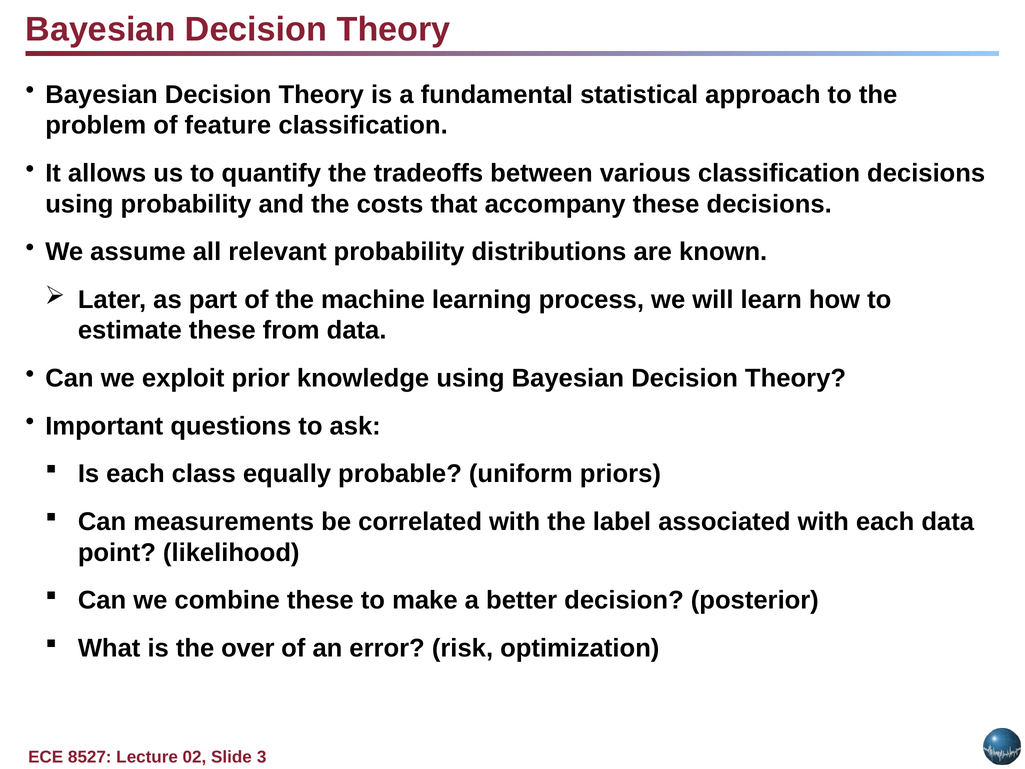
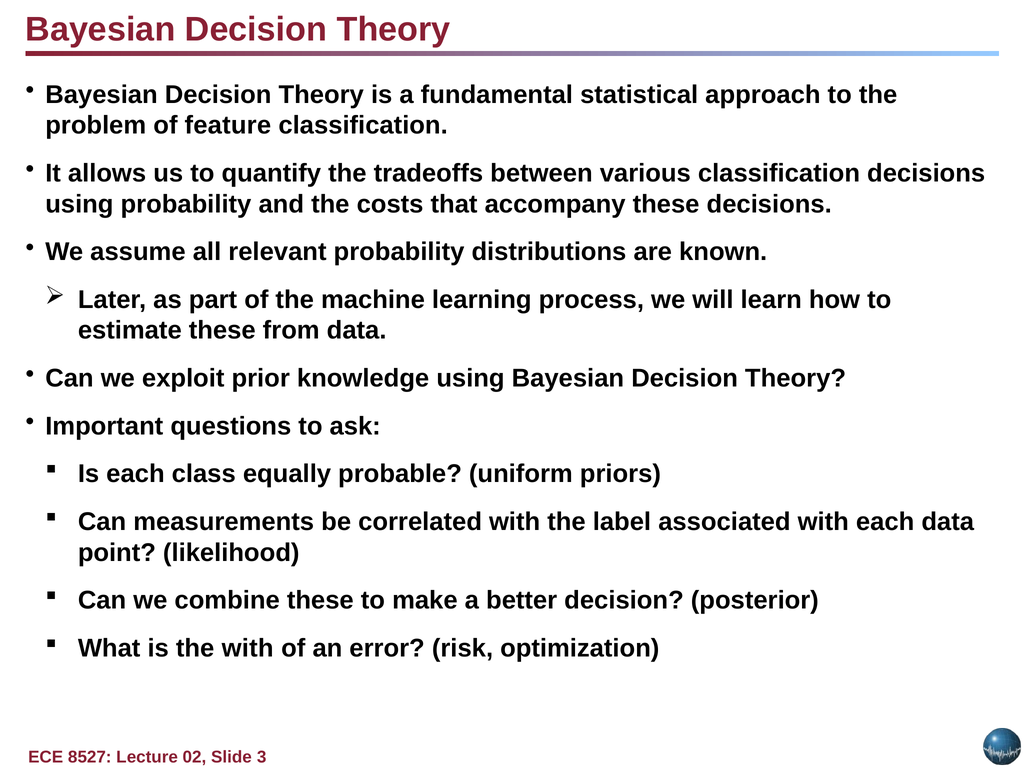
the over: over -> with
